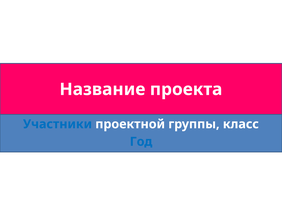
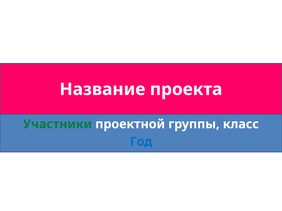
Участники colour: blue -> green
